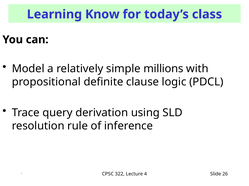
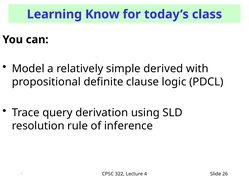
millions: millions -> derived
